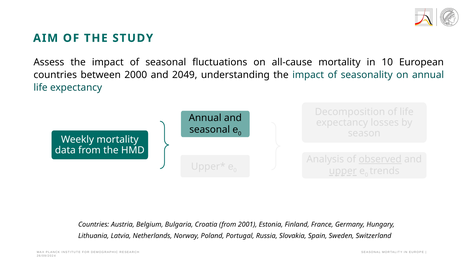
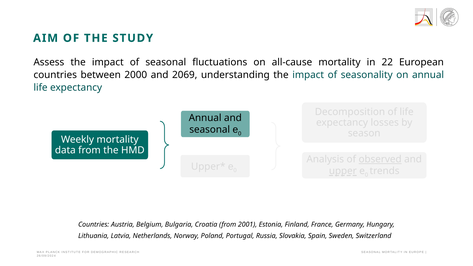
10: 10 -> 22
2049: 2049 -> 2069
